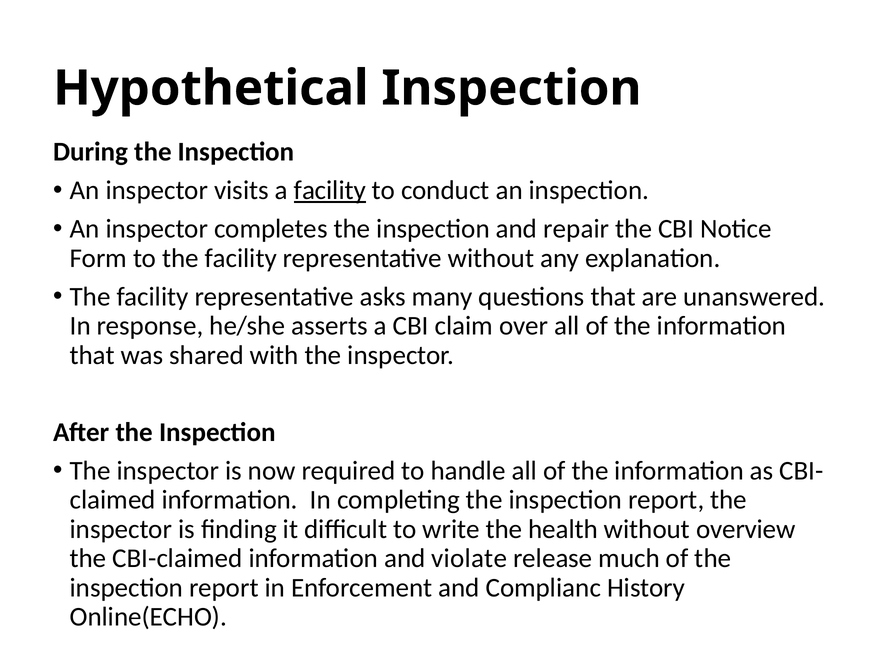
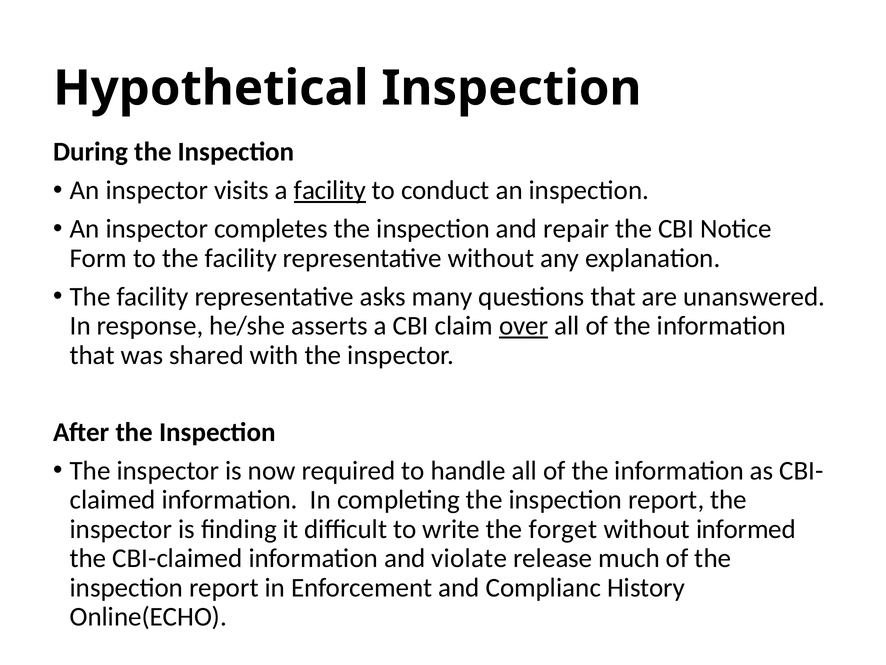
over underline: none -> present
health: health -> forget
overview: overview -> informed
